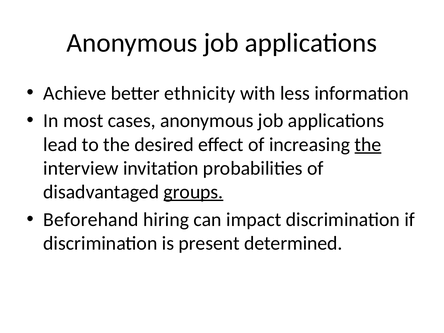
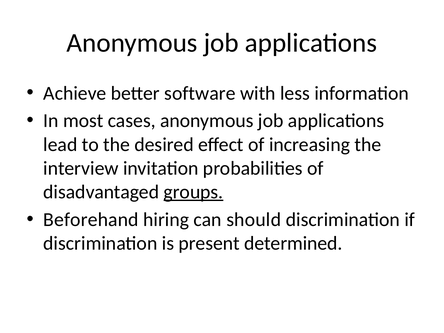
ethnicity: ethnicity -> software
the at (368, 145) underline: present -> none
impact: impact -> should
